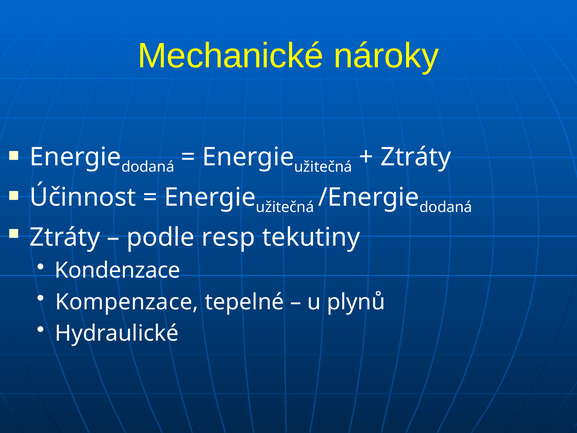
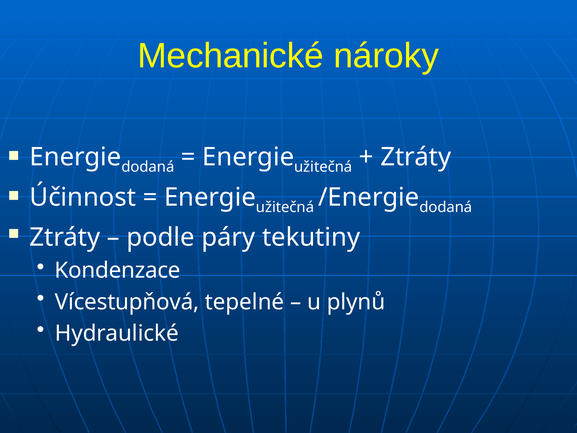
resp: resp -> páry
Kompenzace: Kompenzace -> Vícestupňová
